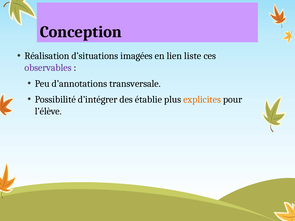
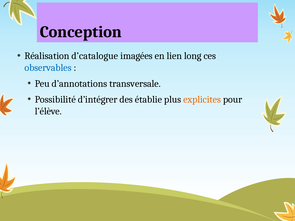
d’situations: d’situations -> d’catalogue
liste: liste -> long
observables colour: purple -> blue
